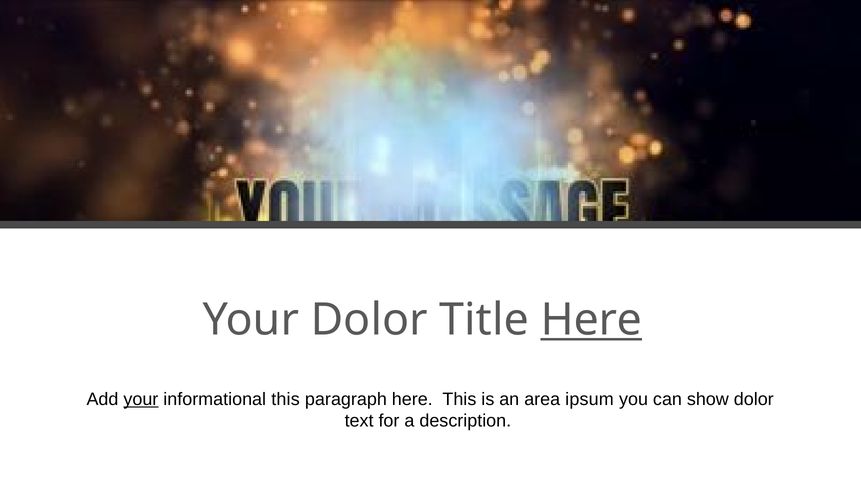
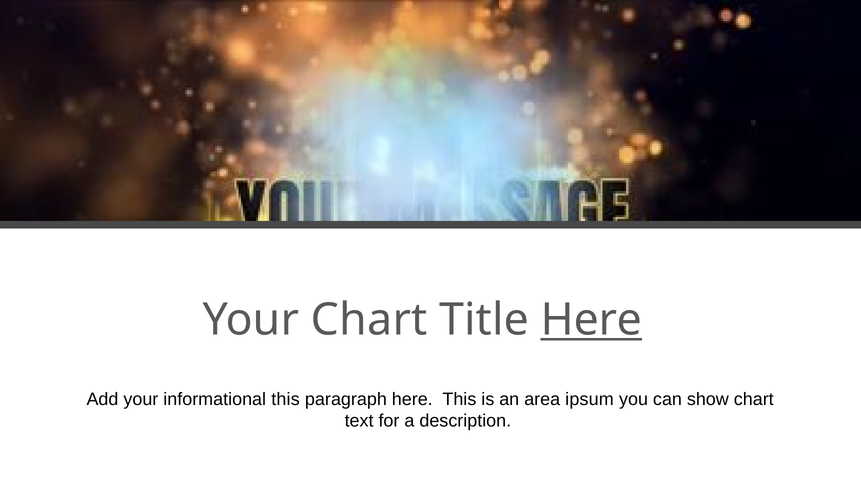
Your Dolor: Dolor -> Chart
your at (141, 399) underline: present -> none
show dolor: dolor -> chart
